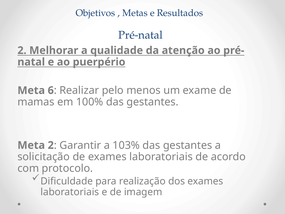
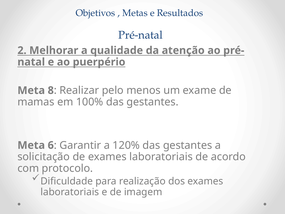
6: 6 -> 8
Meta 2: 2 -> 6
103%: 103% -> 120%
